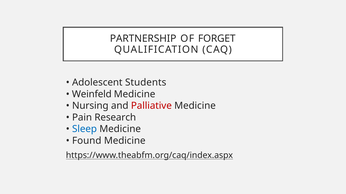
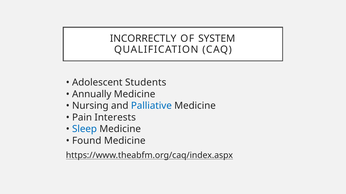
PARTNERSHIP: PARTNERSHIP -> INCORRECTLY
FORGET: FORGET -> SYSTEM
Weinfeld: Weinfeld -> Annually
Palliative colour: red -> blue
Research: Research -> Interests
